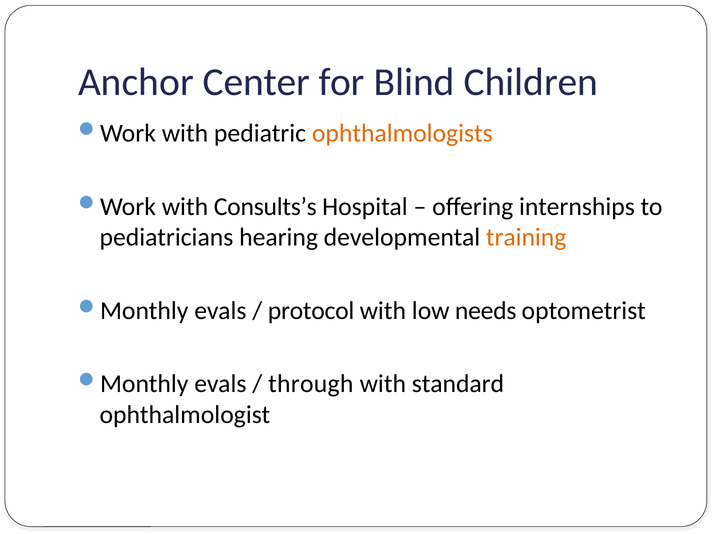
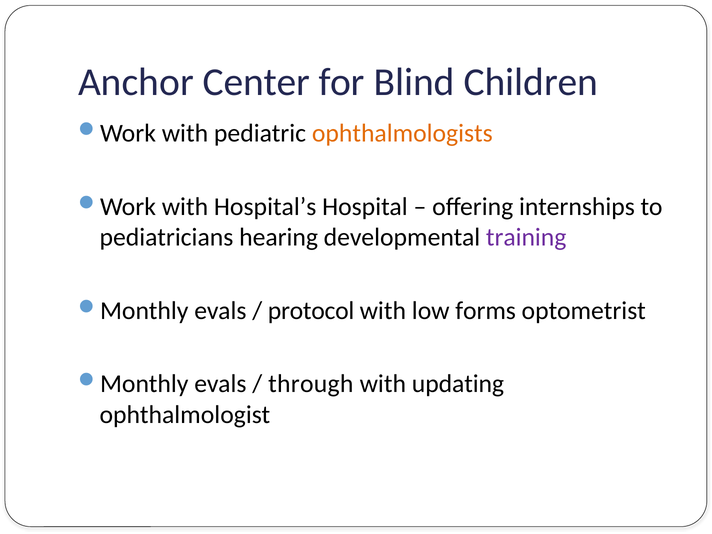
Consults’s: Consults’s -> Hospital’s
training colour: orange -> purple
needs: needs -> forms
standard: standard -> updating
